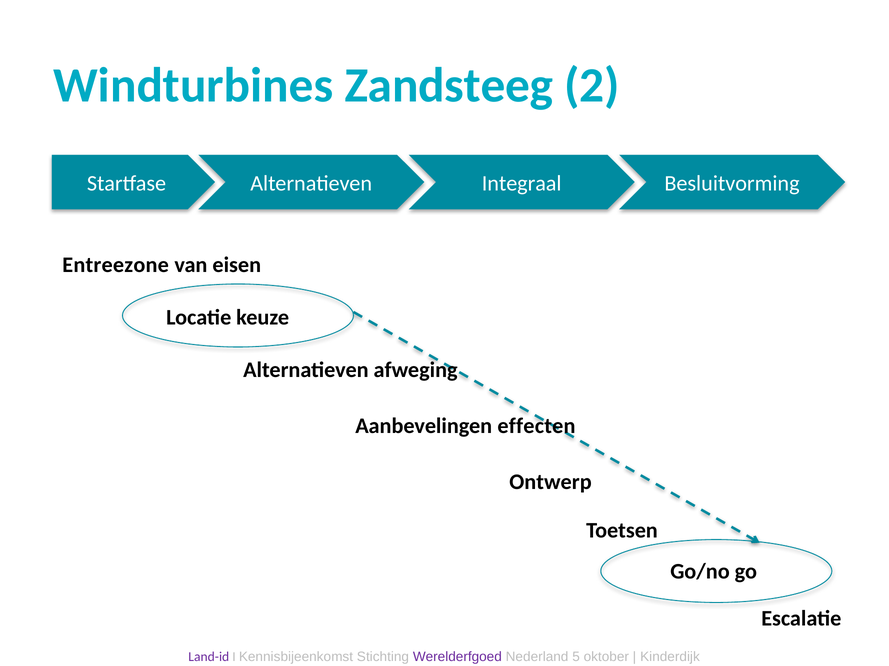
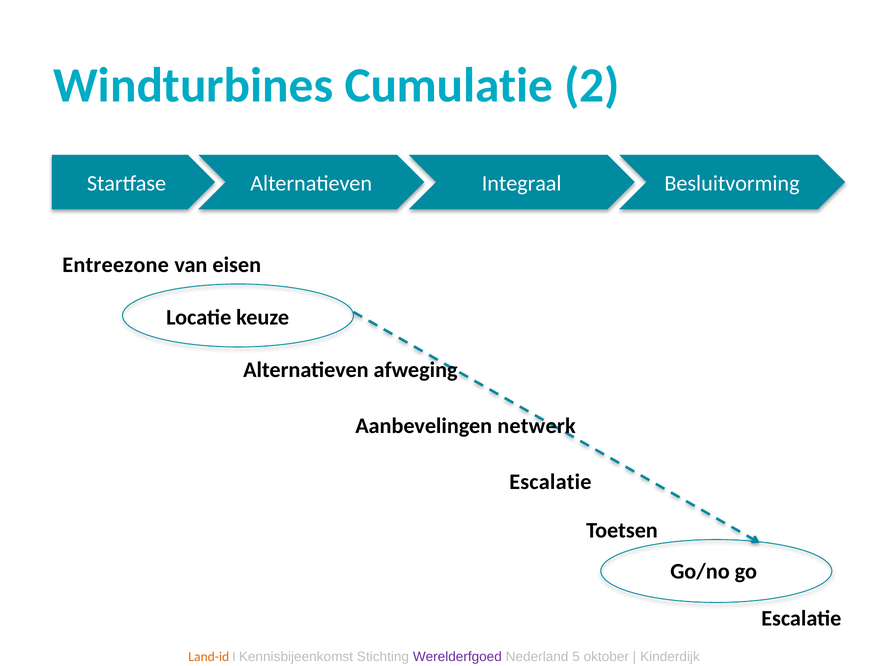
Zandsteeg: Zandsteeg -> Cumulatie
effecten: effecten -> netwerk
Ontwerp at (550, 482): Ontwerp -> Escalatie
Land-id colour: purple -> orange
